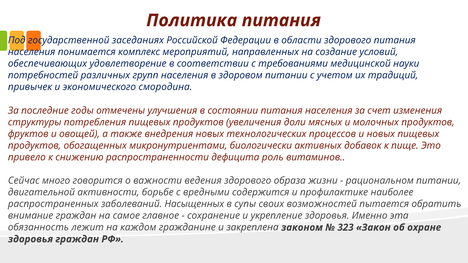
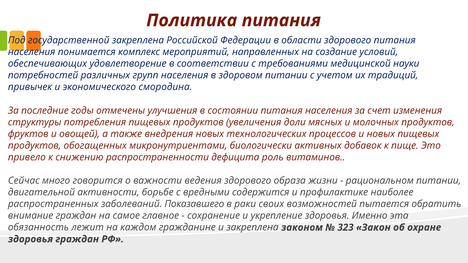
государственной заседаниях: заседаниях -> закреплена
Насыщенных: Насыщенных -> Показавшего
супы: супы -> раки
